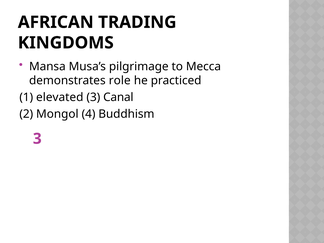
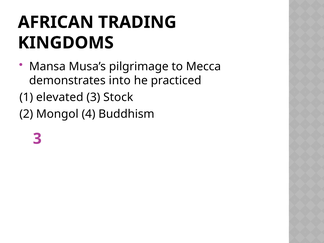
role: role -> into
Canal: Canal -> Stock
